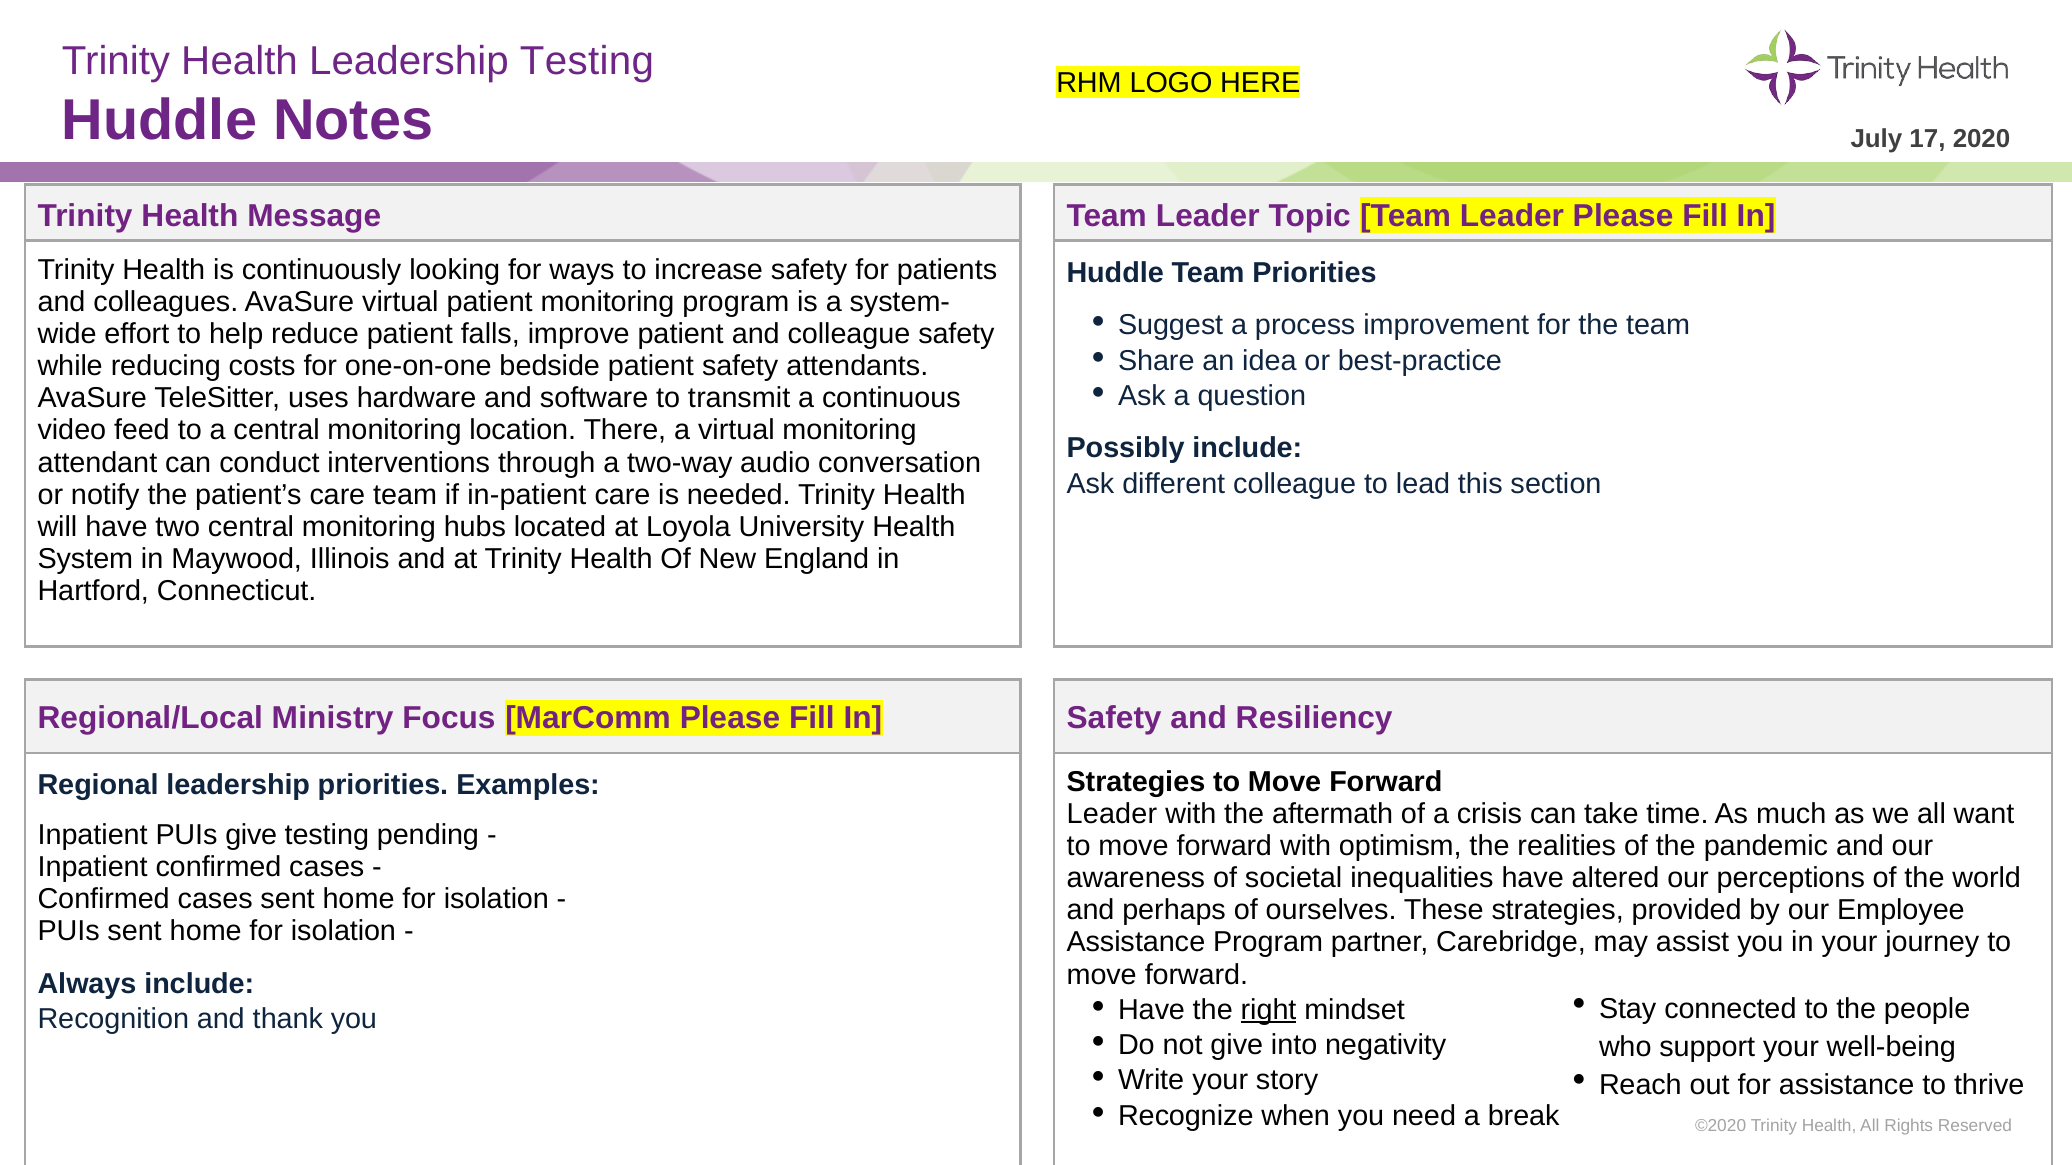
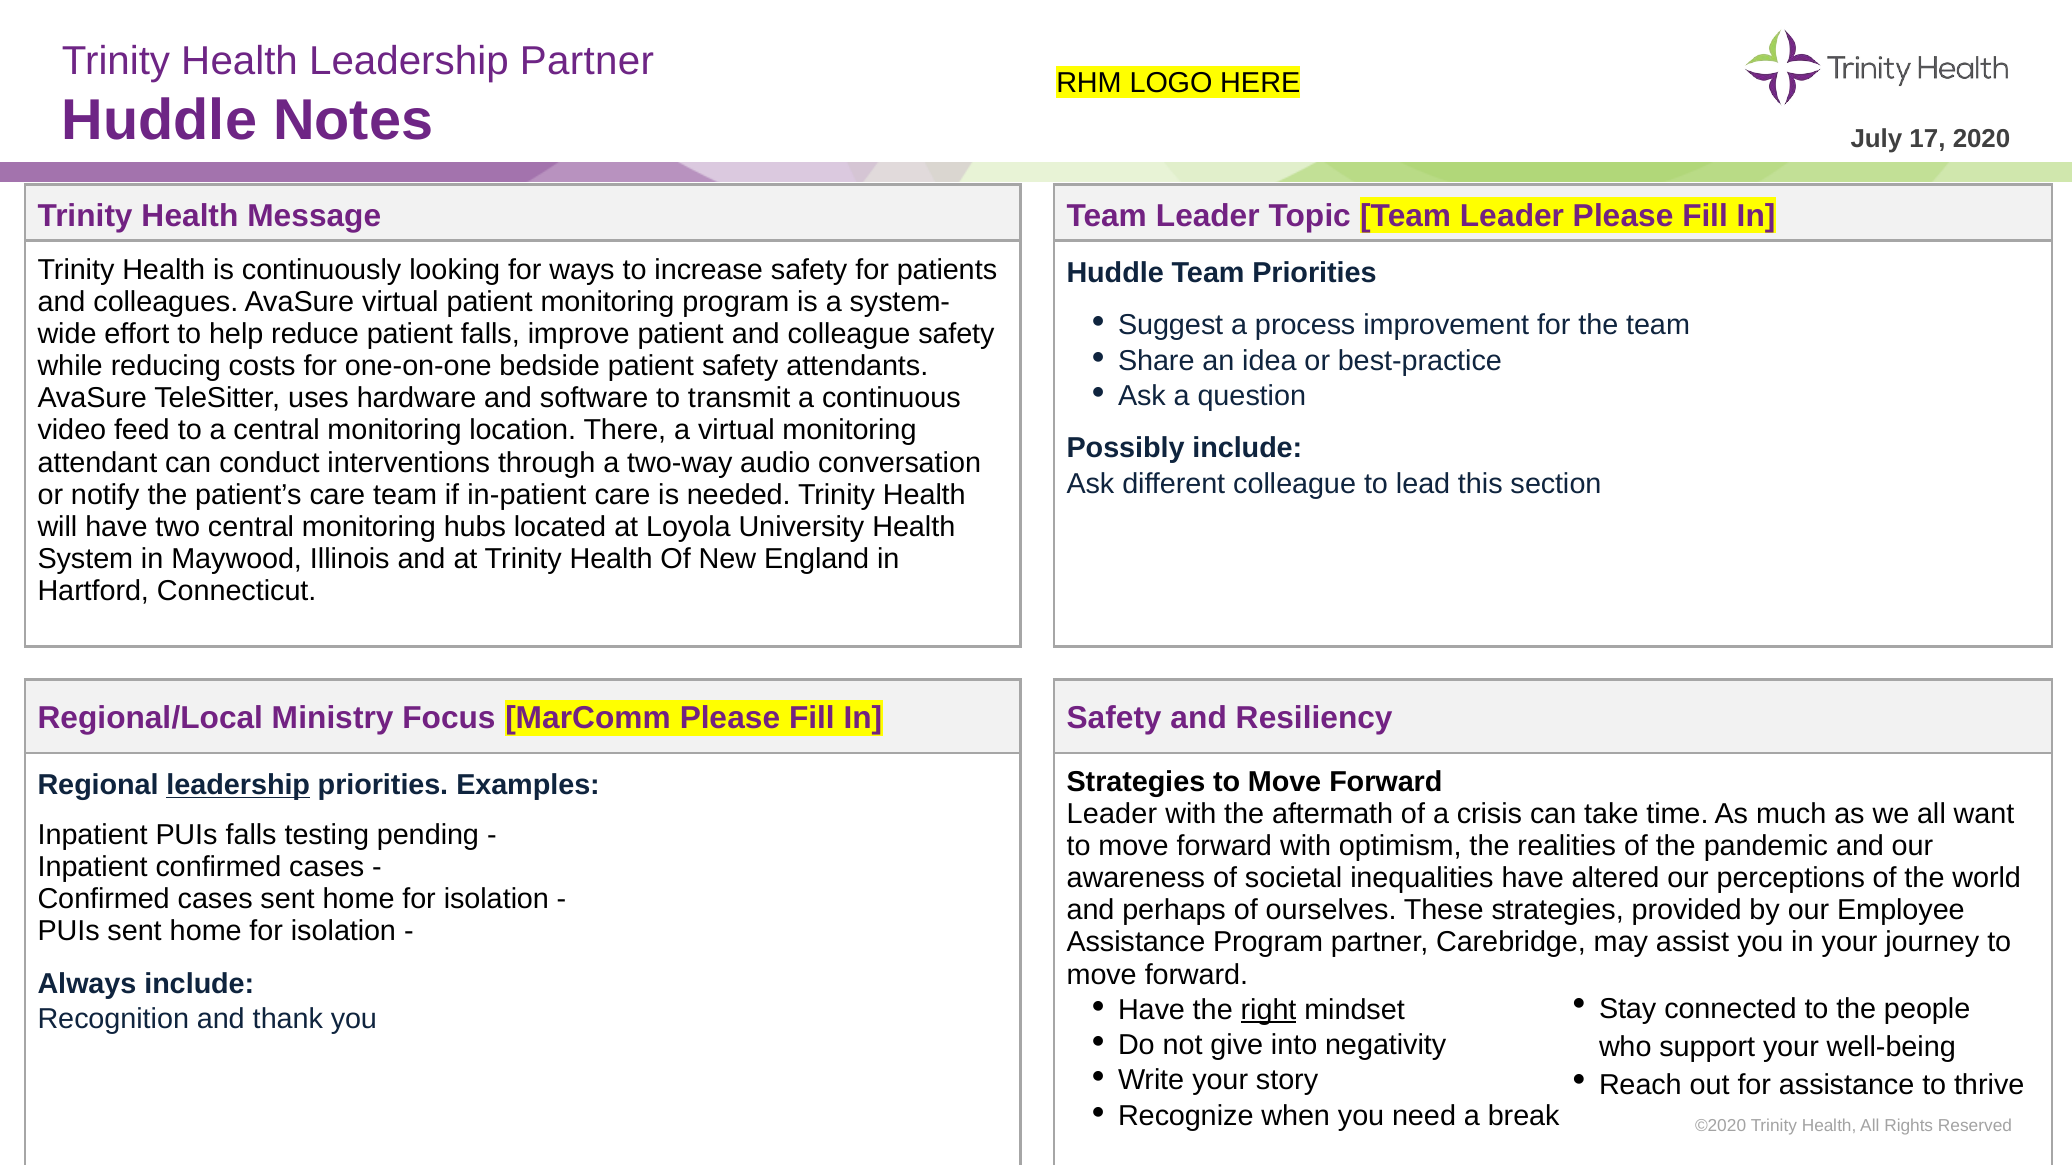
Leadership Testing: Testing -> Partner
leadership at (238, 786) underline: none -> present
PUIs give: give -> falls
